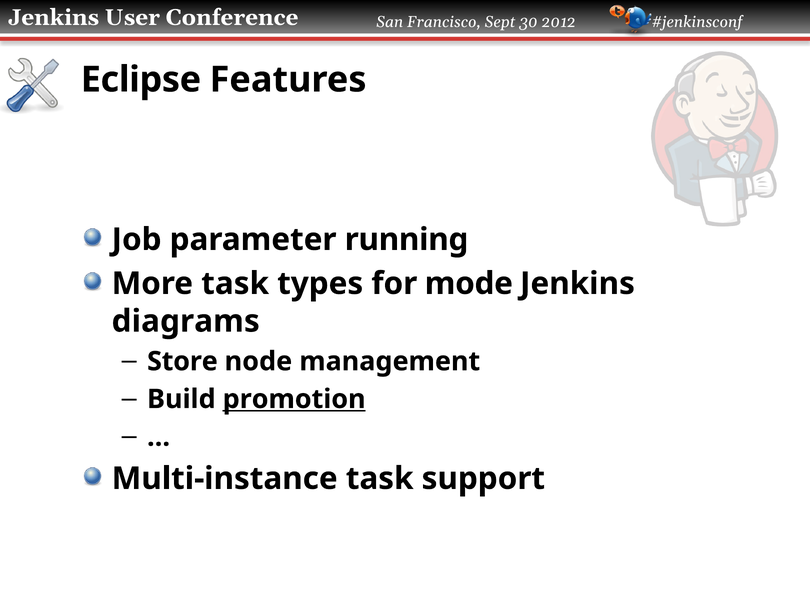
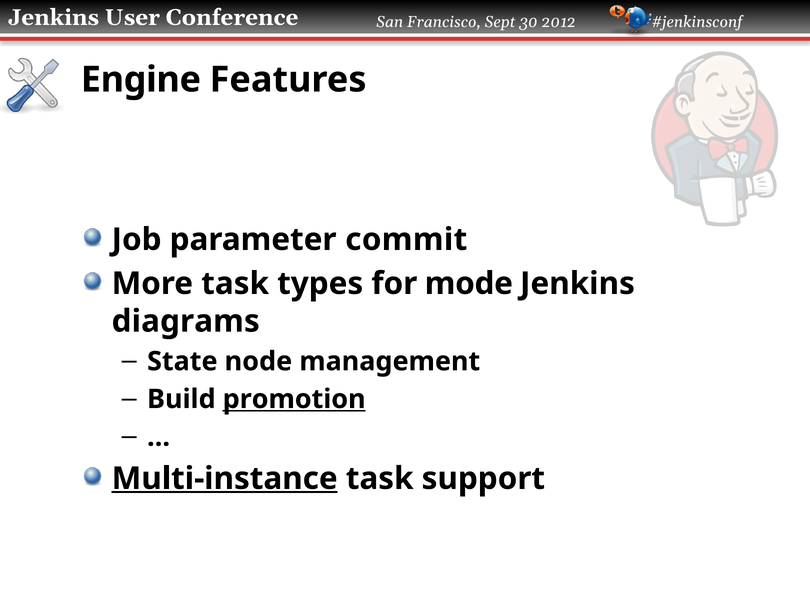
Eclipse: Eclipse -> Engine
running: running -> commit
Store: Store -> State
Multi-instance underline: none -> present
